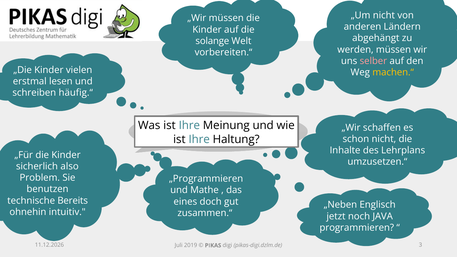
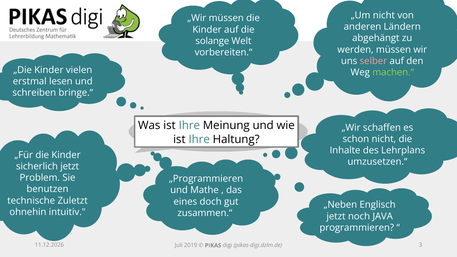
machen.“ colour: yellow -> light green
häufig.“: häufig.“ -> bringe.“
sicherlich also: also -> jetzt
Bereits: Bereits -> Zuletzt
